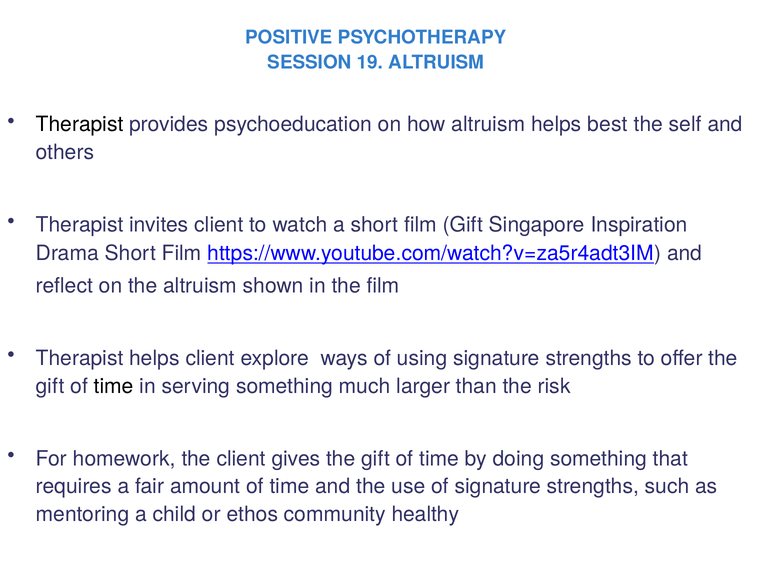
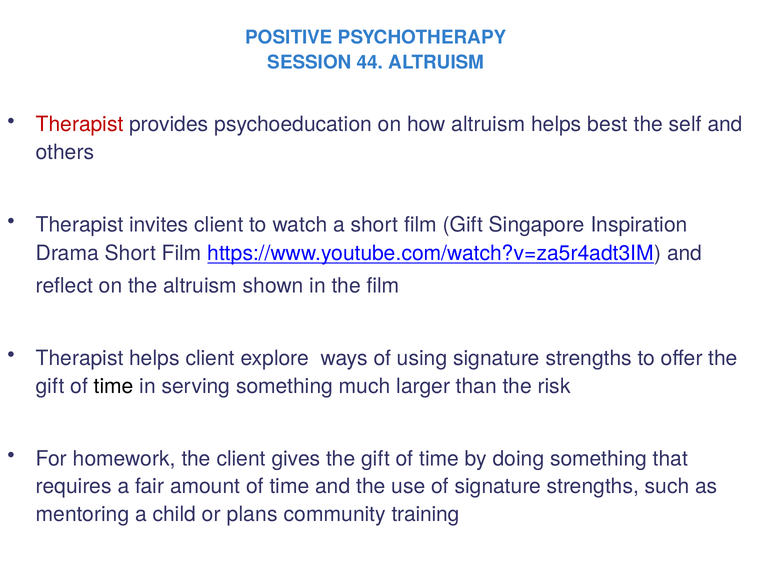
19: 19 -> 44
Therapist at (80, 124) colour: black -> red
ethos: ethos -> plans
healthy: healthy -> training
